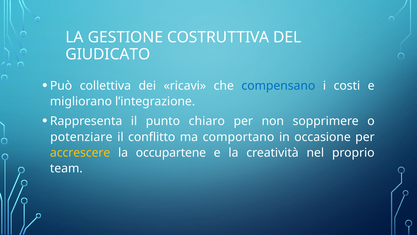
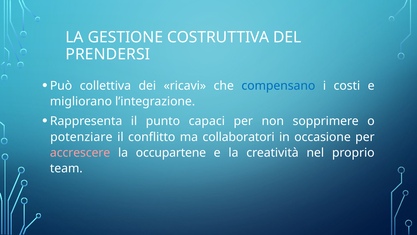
GIUDICATO: GIUDICATO -> PRENDERSI
chiaro: chiaro -> capaci
comportano: comportano -> collaboratori
accrescere colour: yellow -> pink
